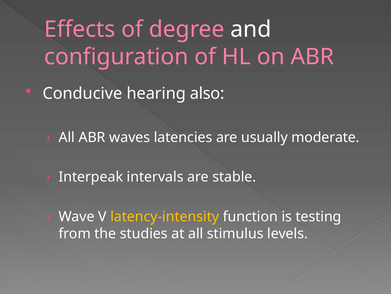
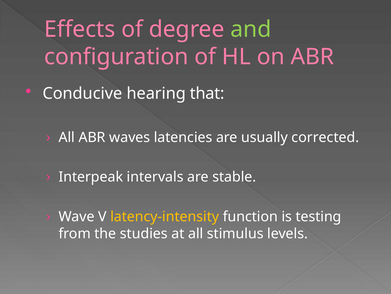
and colour: white -> light green
also: also -> that
moderate: moderate -> corrected
